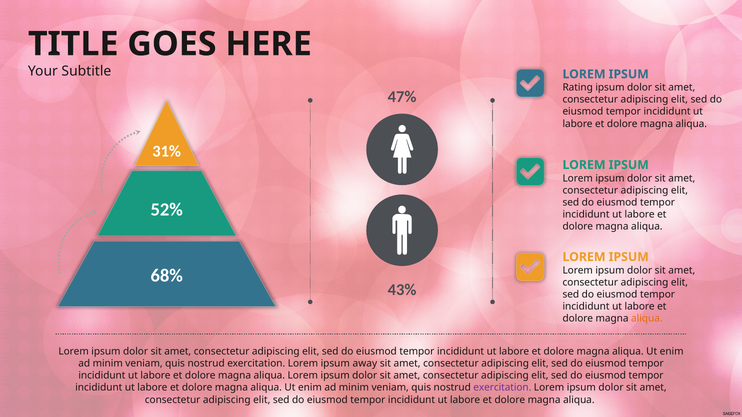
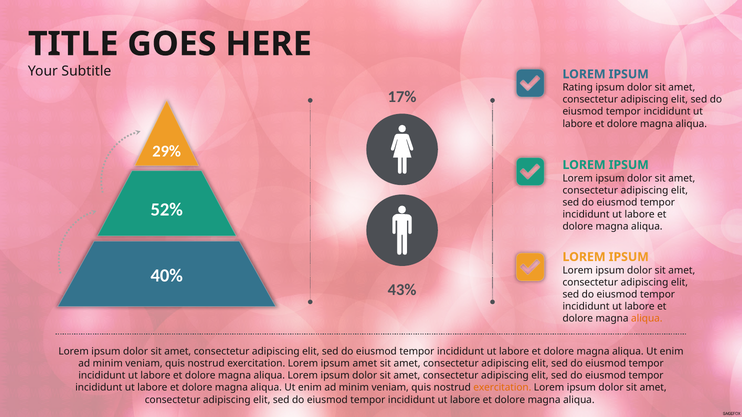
47%: 47% -> 17%
31%: 31% -> 29%
68%: 68% -> 40%
ipsum away: away -> amet
exercitation at (502, 388) colour: purple -> orange
